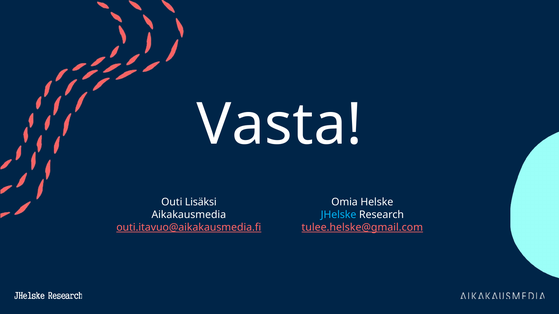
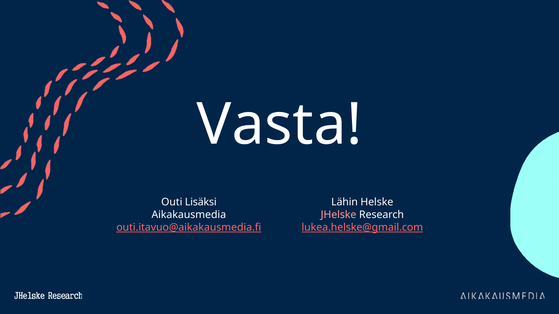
Omia: Omia -> Lähin
JHelske colour: light blue -> pink
tulee.helske@gmail.com: tulee.helske@gmail.com -> lukea.helske@gmail.com
